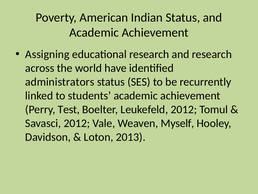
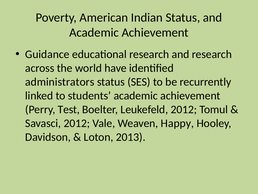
Assigning: Assigning -> Guidance
Myself: Myself -> Happy
